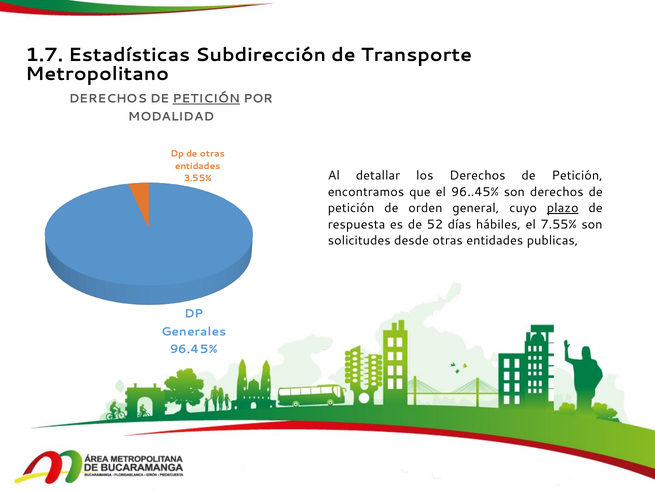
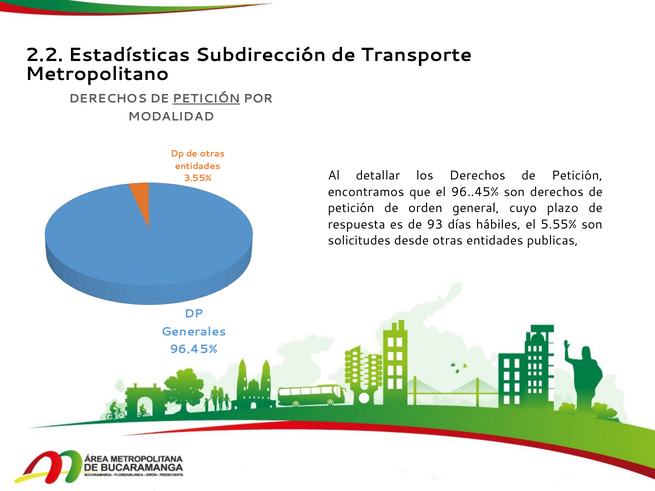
1.7: 1.7 -> 2.2
plazo underline: present -> none
52: 52 -> 93
7.55%: 7.55% -> 5.55%
